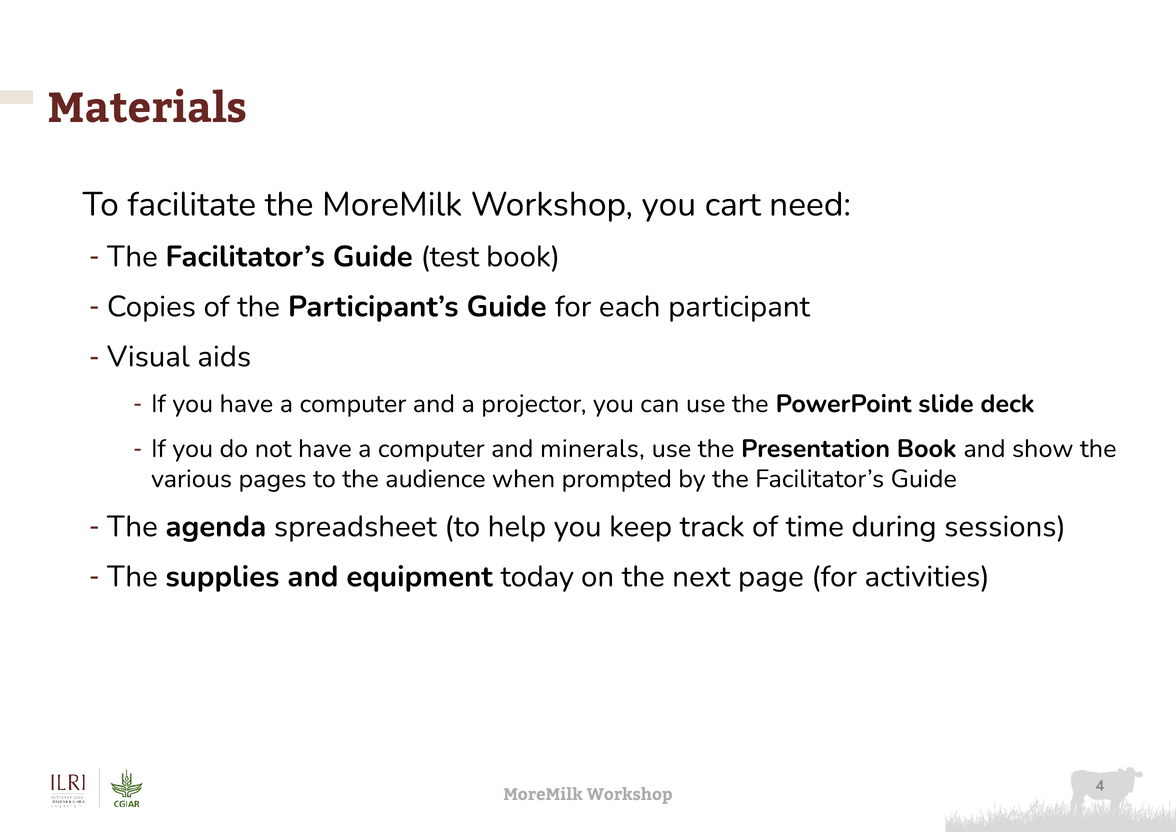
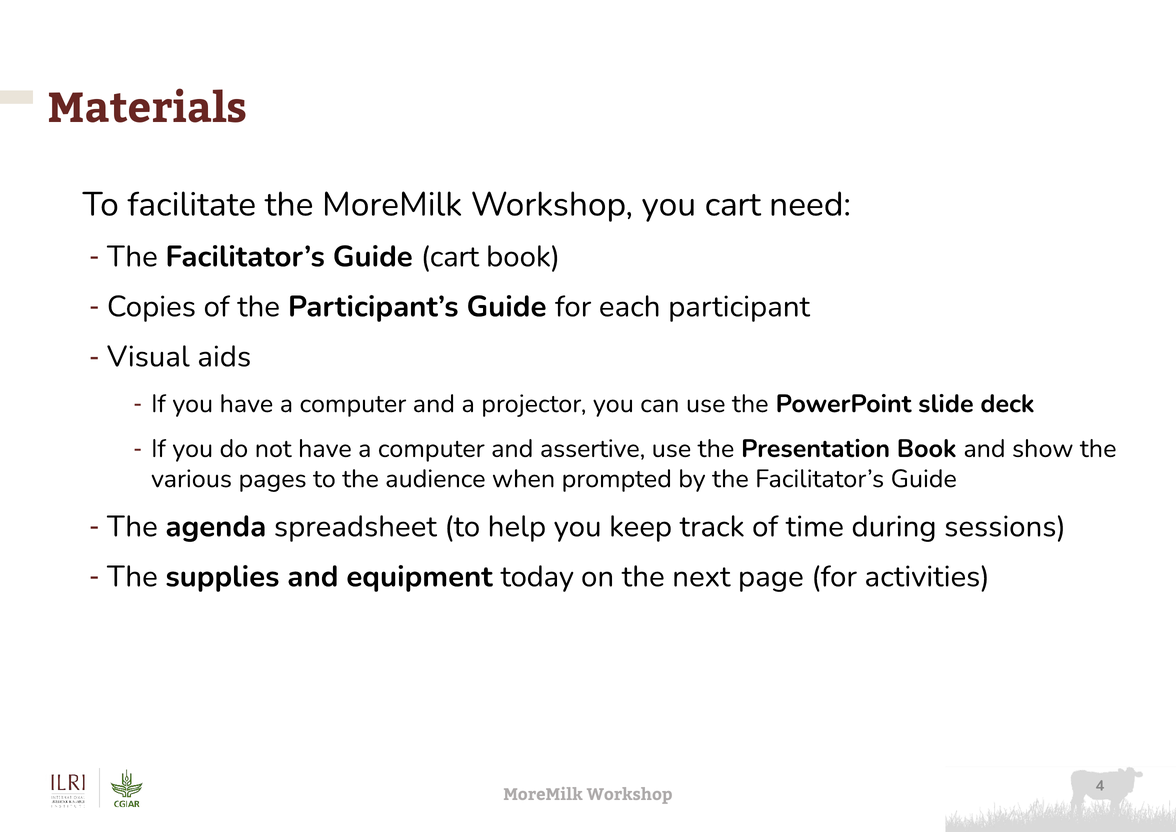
Guide test: test -> cart
minerals: minerals -> assertive
